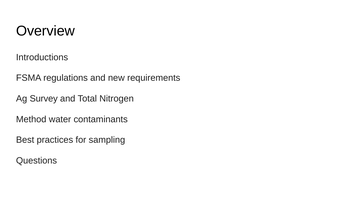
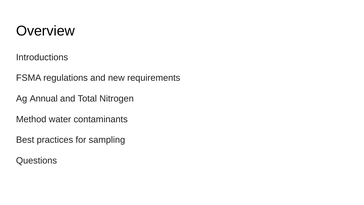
Survey: Survey -> Annual
